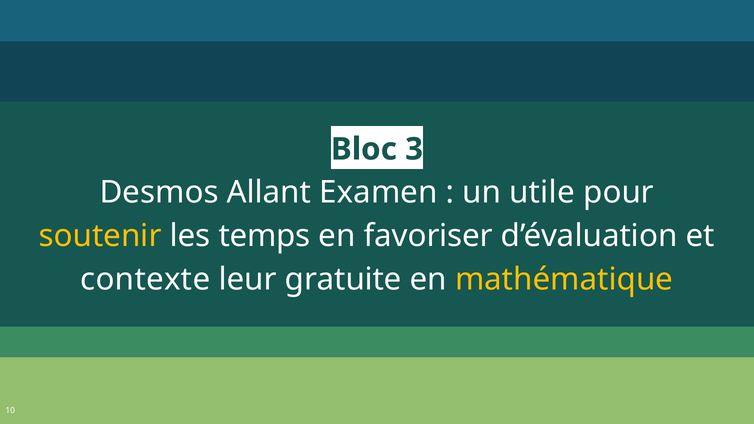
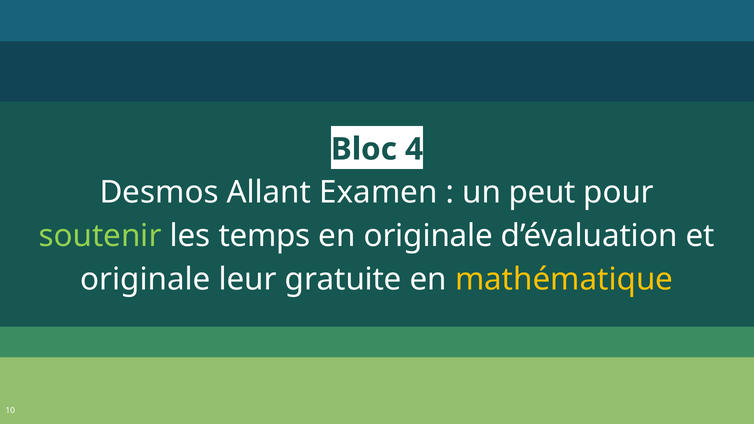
3: 3 -> 4
utile: utile -> peut
soutenir colour: yellow -> light green
en favoriser: favoriser -> originale
contexte at (145, 279): contexte -> originale
